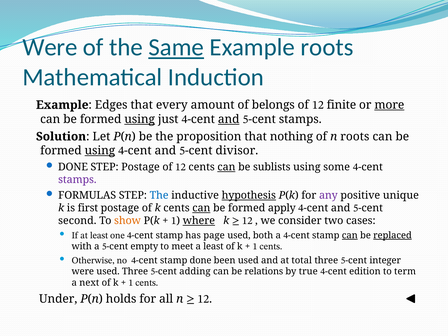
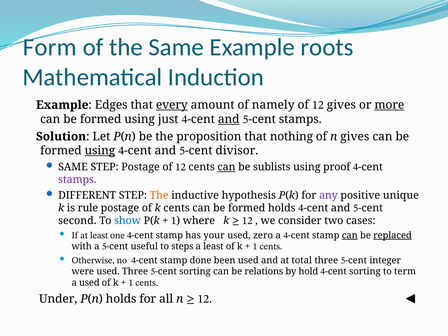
Were at (50, 47): Were -> Form
Same at (176, 47) underline: present -> none
every underline: none -> present
belongs: belongs -> namely
finite at (341, 105): finite -> gives
using at (140, 119) underline: present -> none
n roots: roots -> gives
DONE at (73, 167): DONE -> SAME
some: some -> proof
FORMULAS: FORMULAS -> DIFFERENT
The at (159, 195) colour: blue -> orange
hypothesis underline: present -> none
first: first -> rule
can at (201, 208) underline: present -> none
formed apply: apply -> holds
show colour: orange -> blue
where underline: present -> none
page: page -> your
both: both -> zero
empty: empty -> useful
meet: meet -> steps
adding at (195, 272): adding -> sorting
true: true -> hold
edition at (365, 272): edition -> sorting
a next: next -> used
